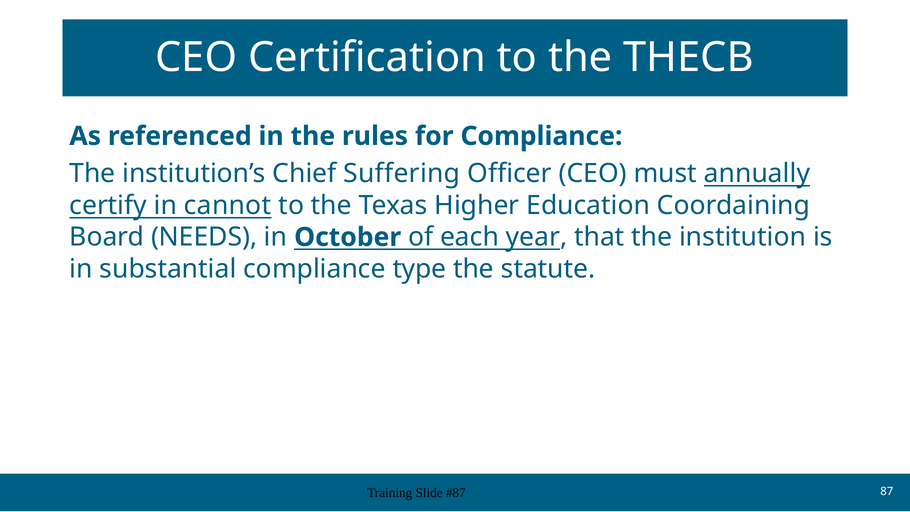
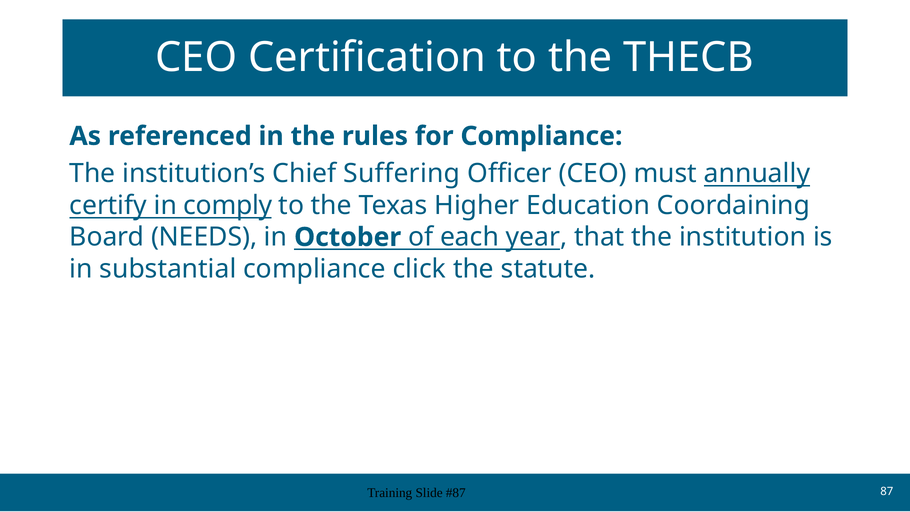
cannot: cannot -> comply
type: type -> click
